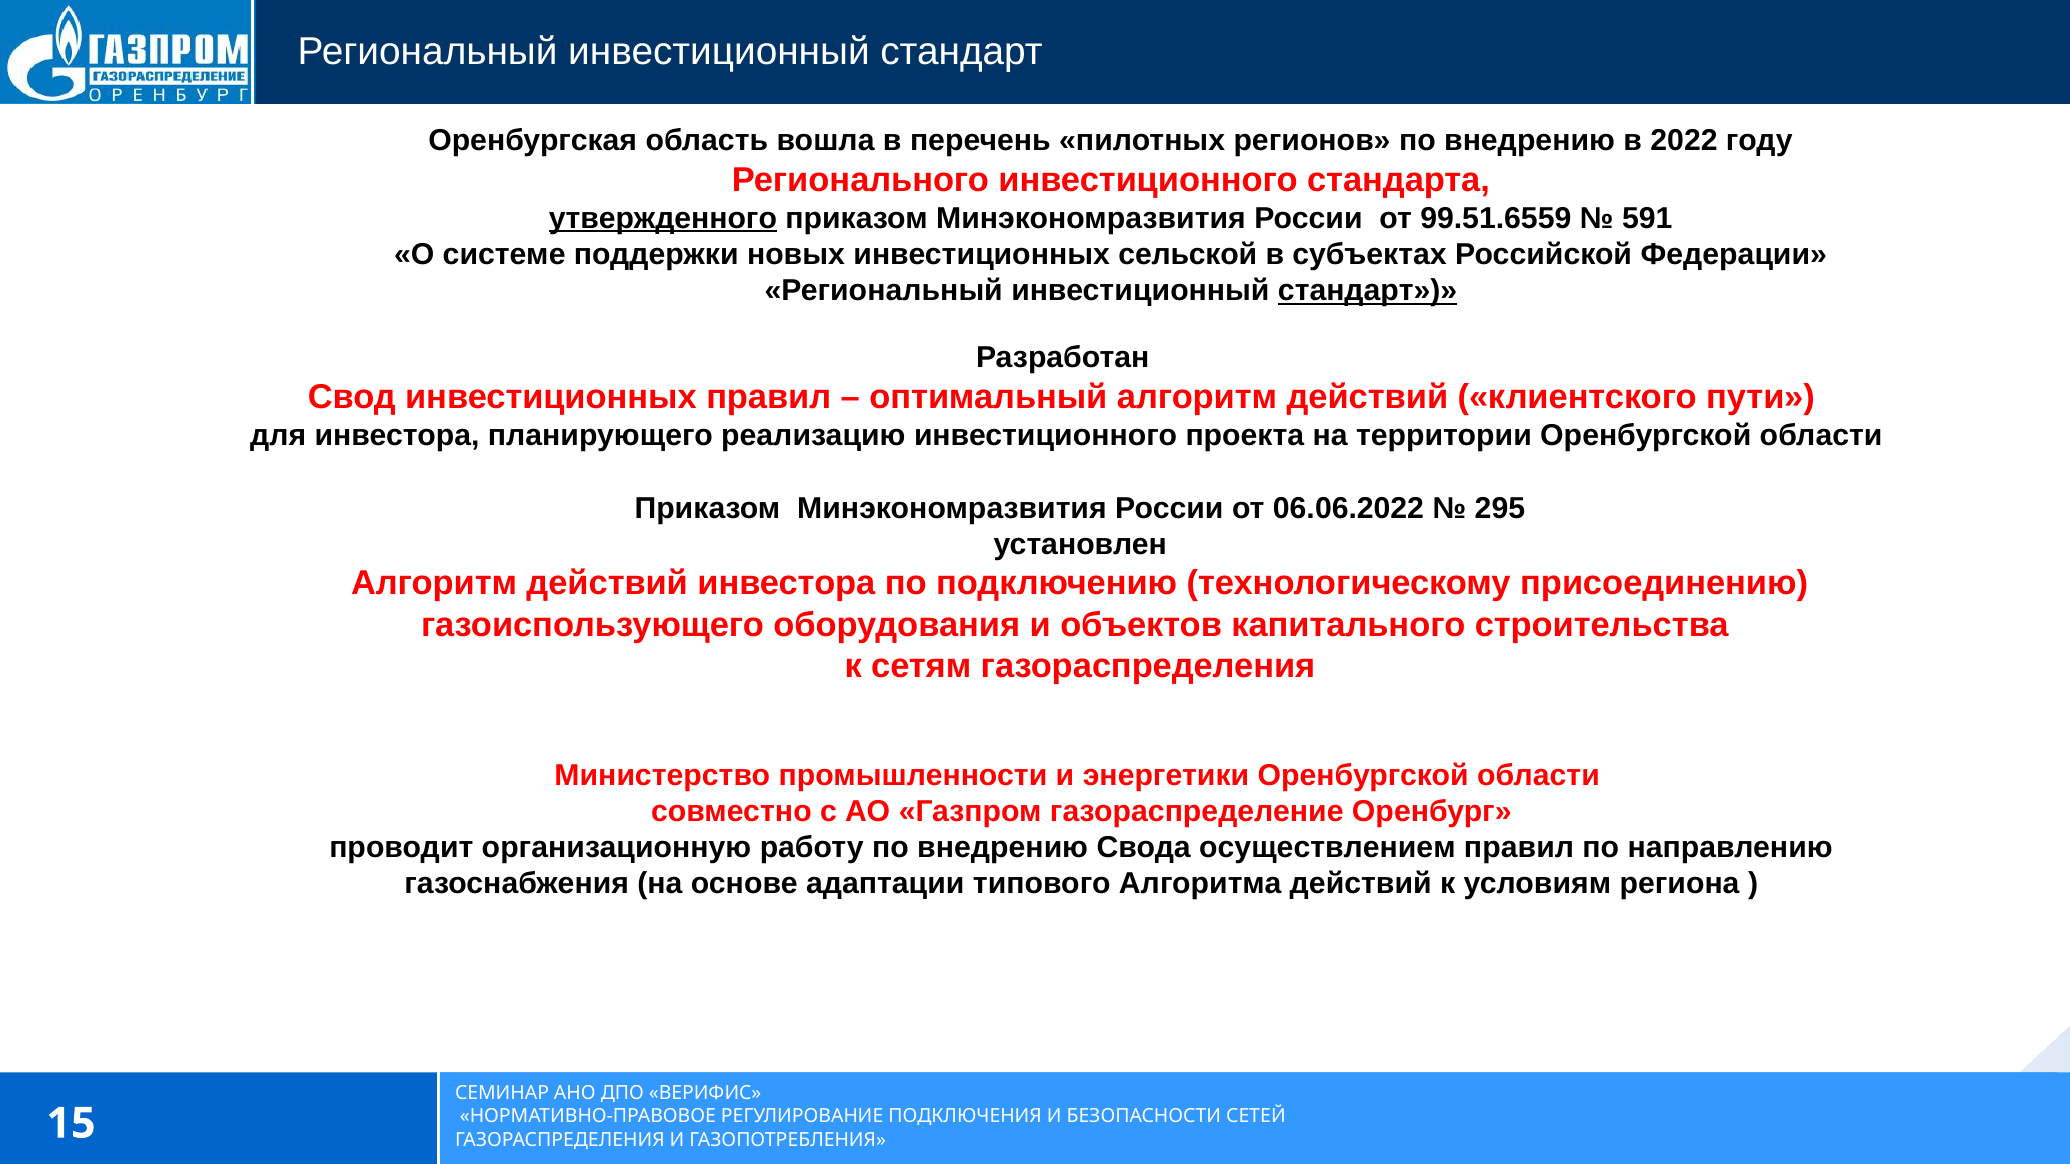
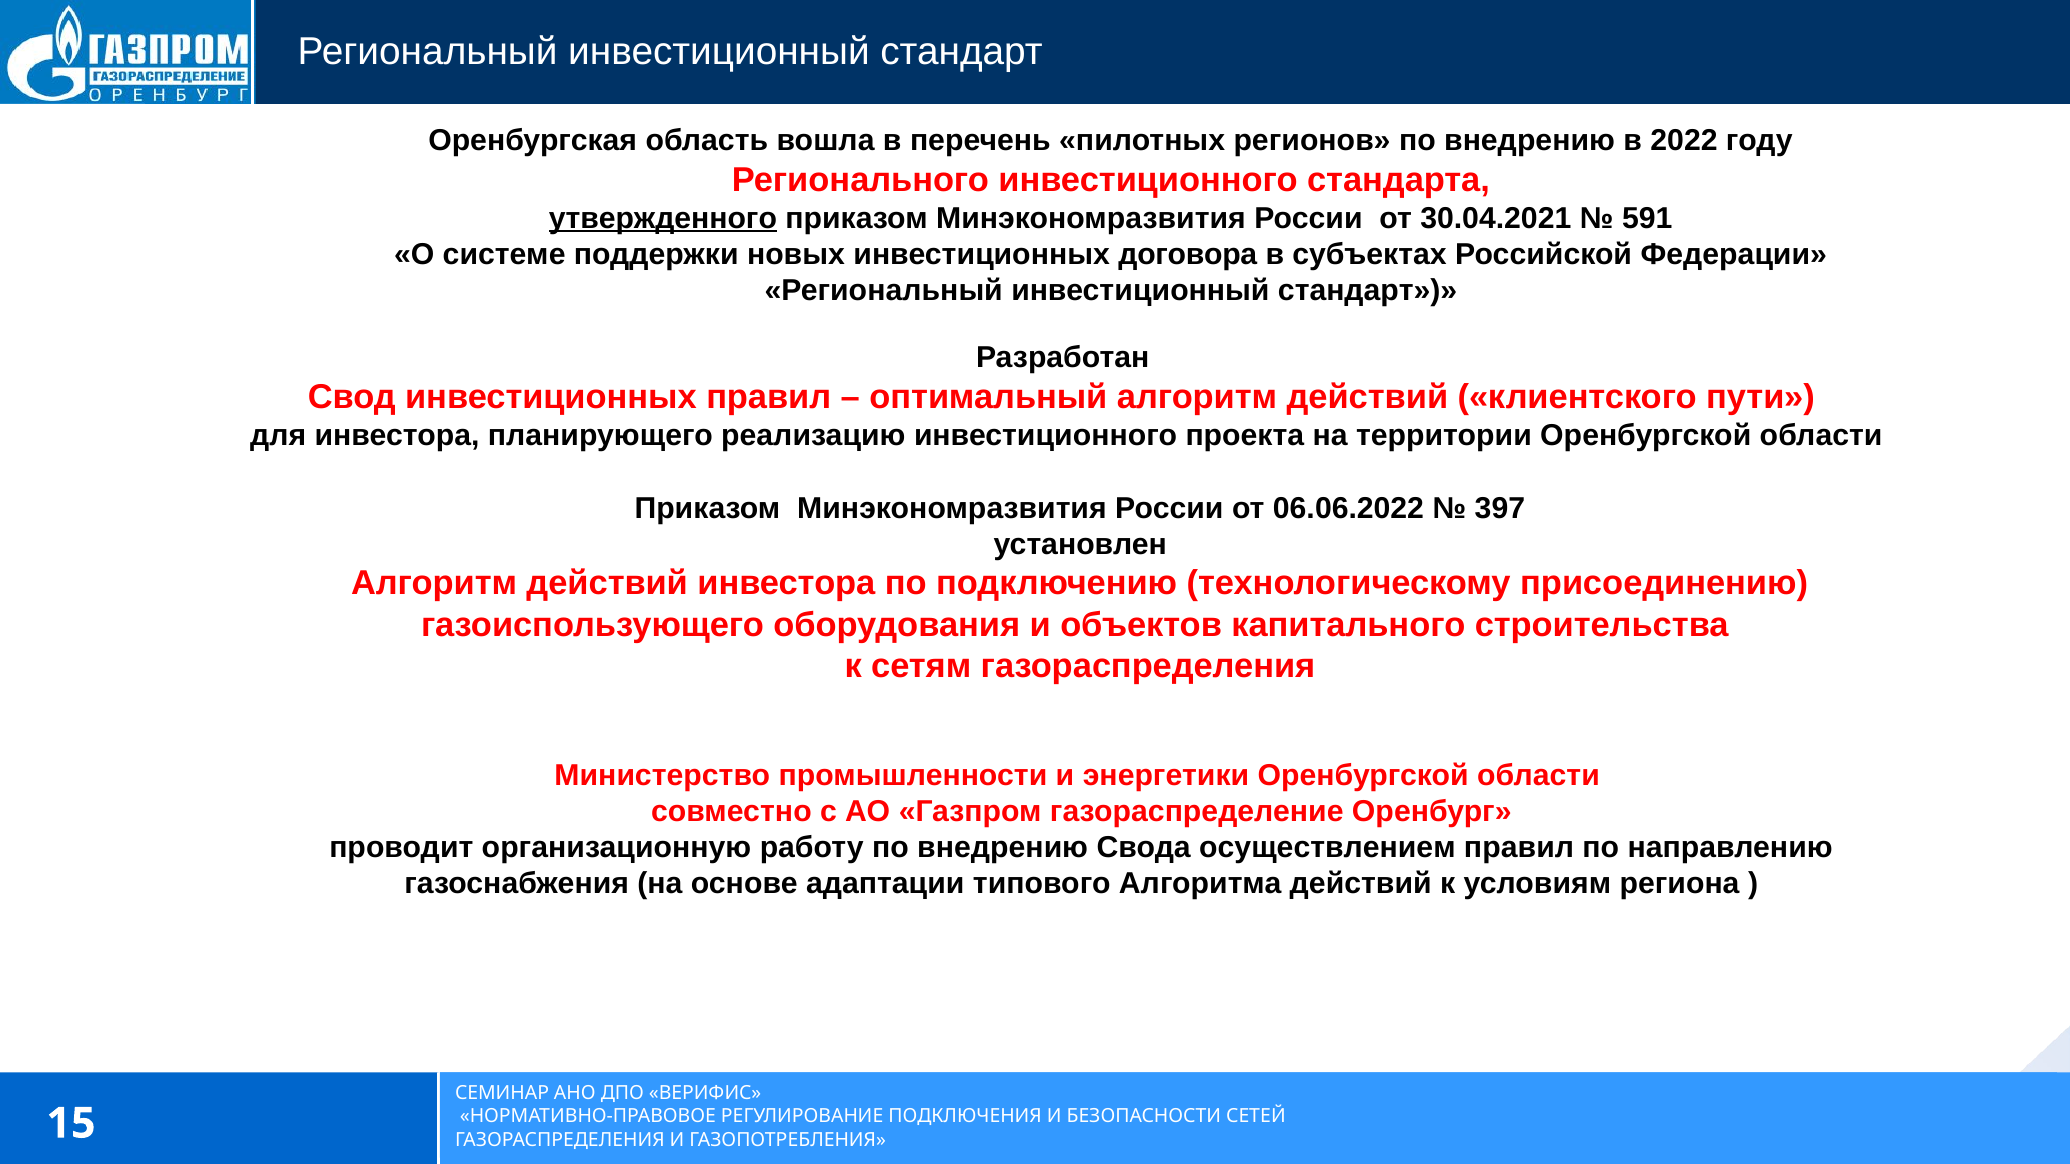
99.51.6559: 99.51.6559 -> 30.04.2021
сельской: сельской -> договора
стандарт at (1368, 291) underline: present -> none
295: 295 -> 397
